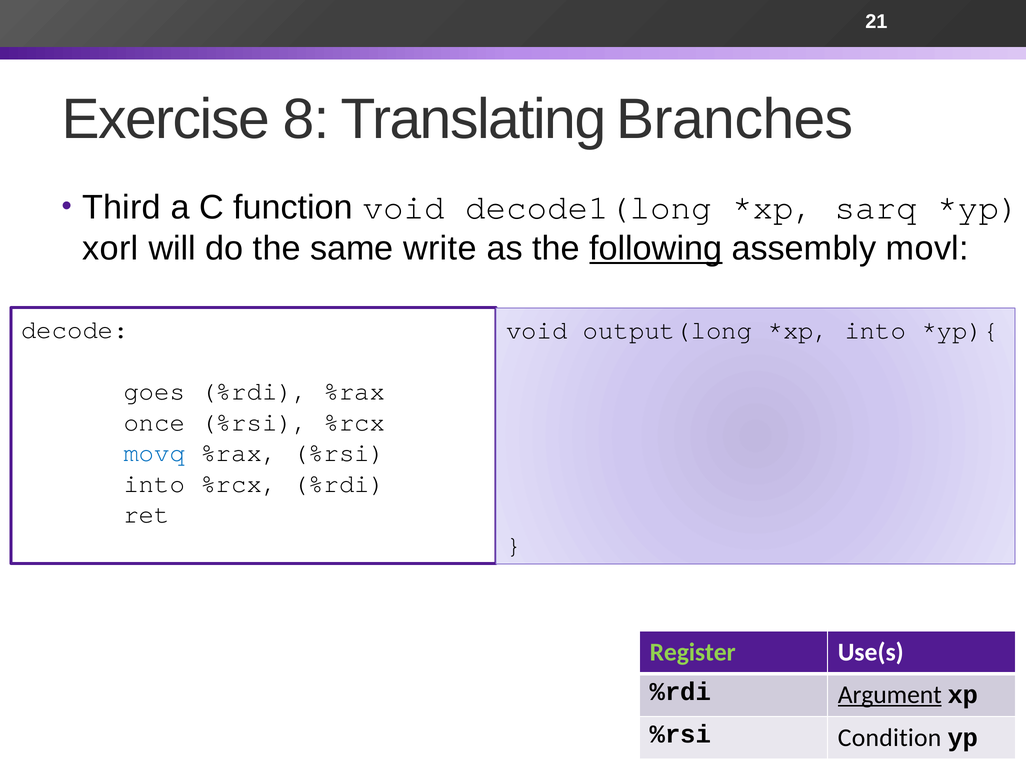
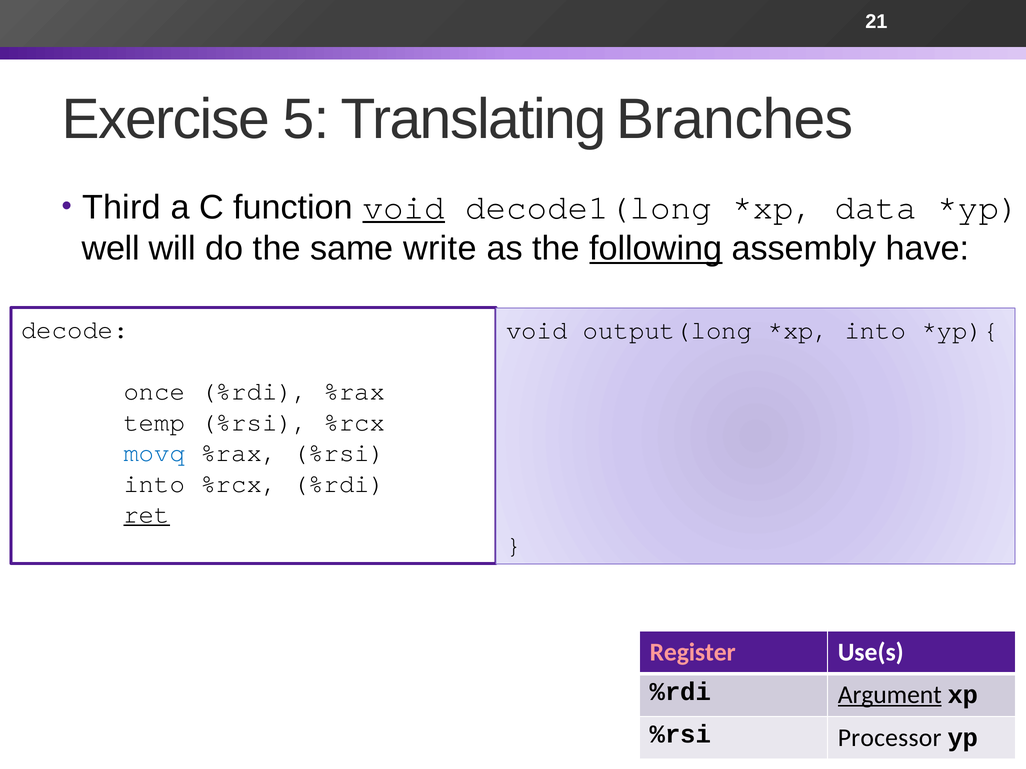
8: 8 -> 5
void at (404, 208) underline: none -> present
sarq: sarq -> data
xorl: xorl -> well
movl: movl -> have
goes: goes -> once
once: once -> temp
ret underline: none -> present
Register colour: light green -> pink
Condition: Condition -> Processor
